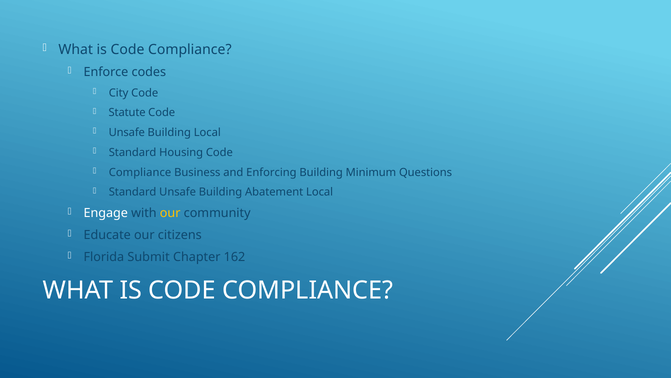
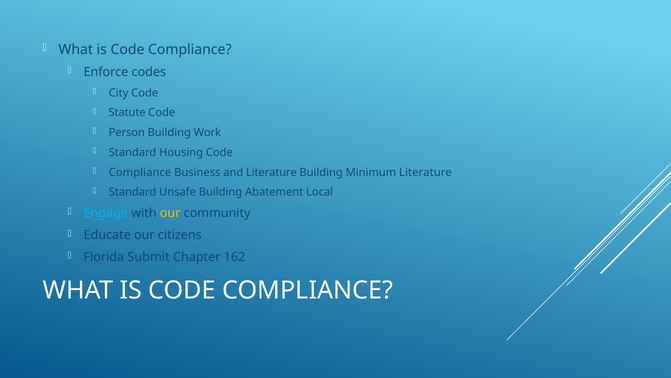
Unsafe at (127, 132): Unsafe -> Person
Building Local: Local -> Work
and Enforcing: Enforcing -> Literature
Minimum Questions: Questions -> Literature
Engage colour: white -> light blue
